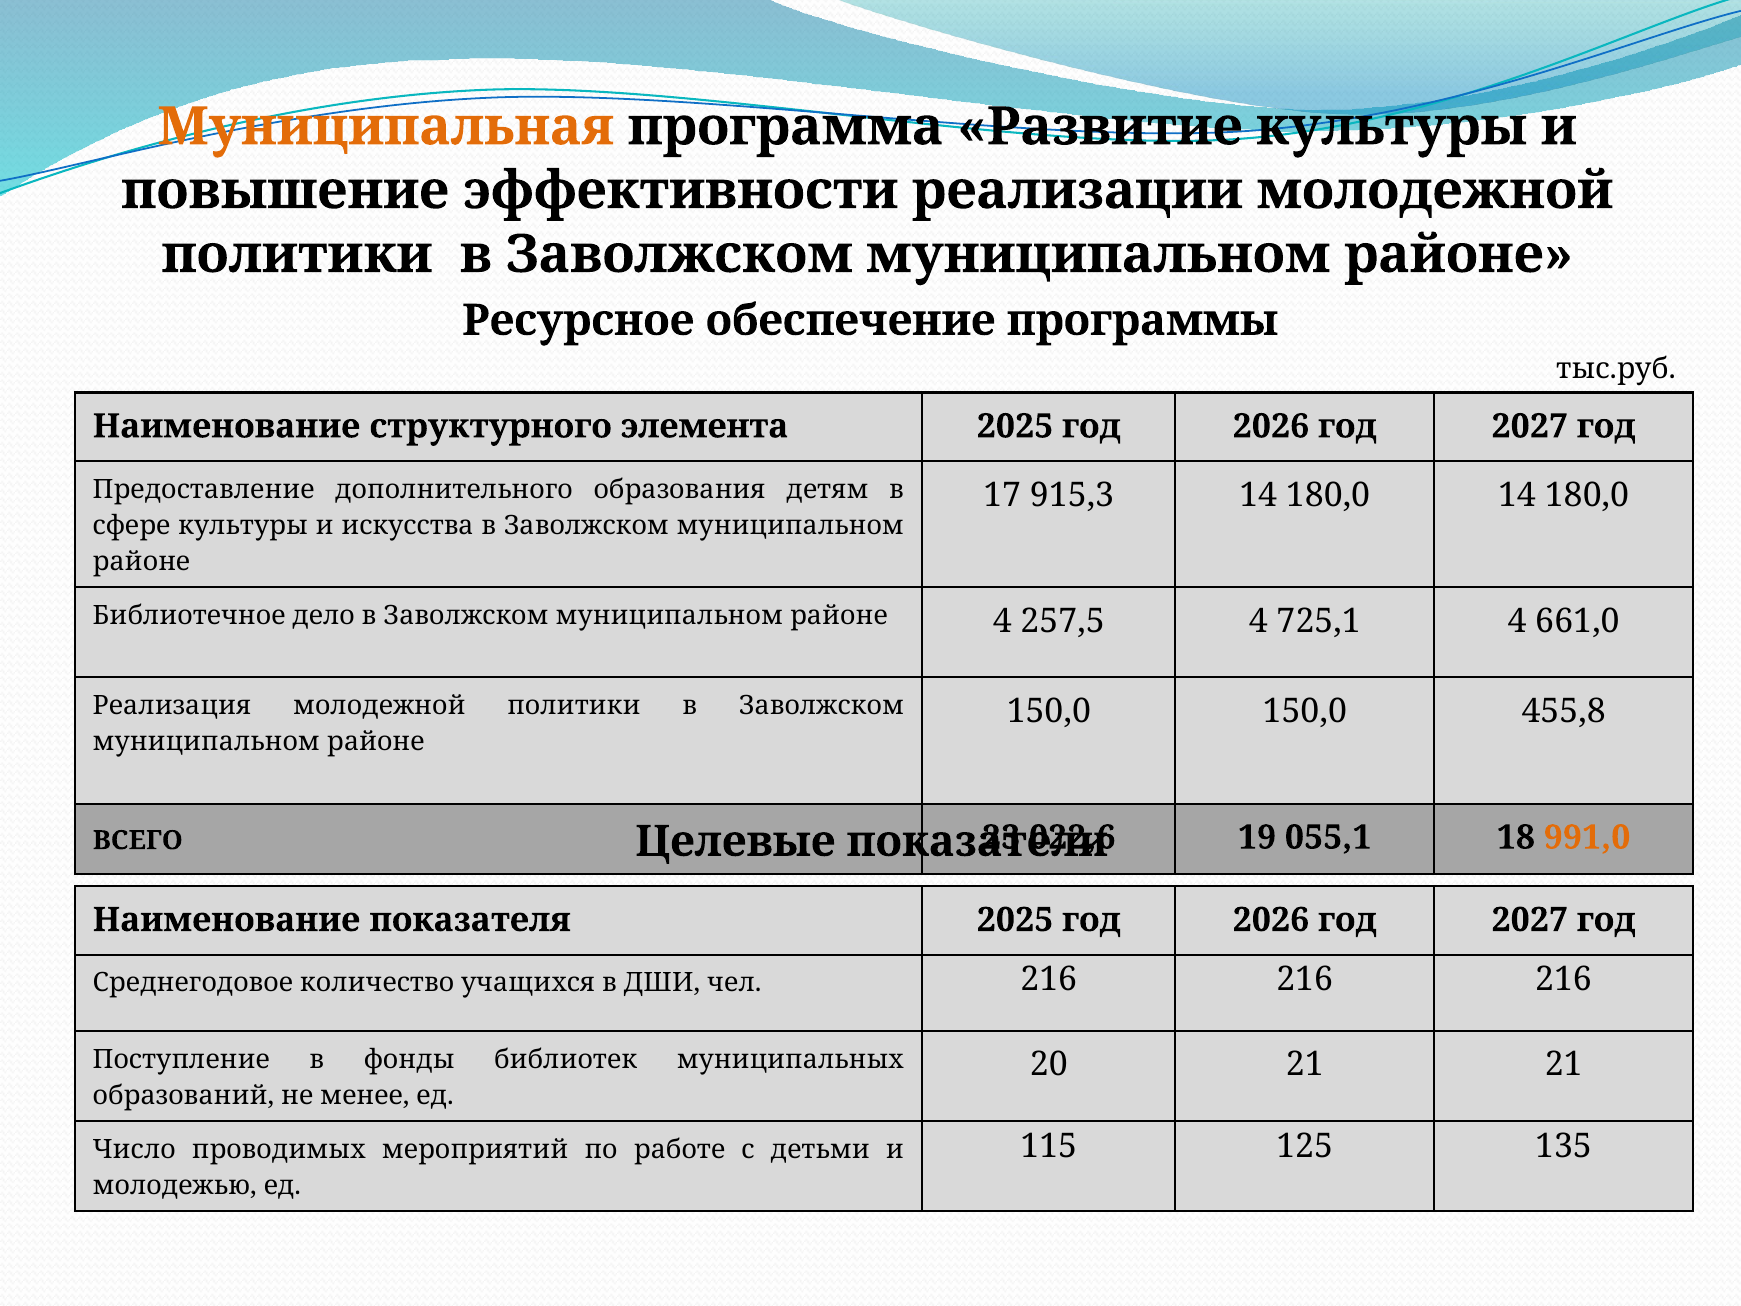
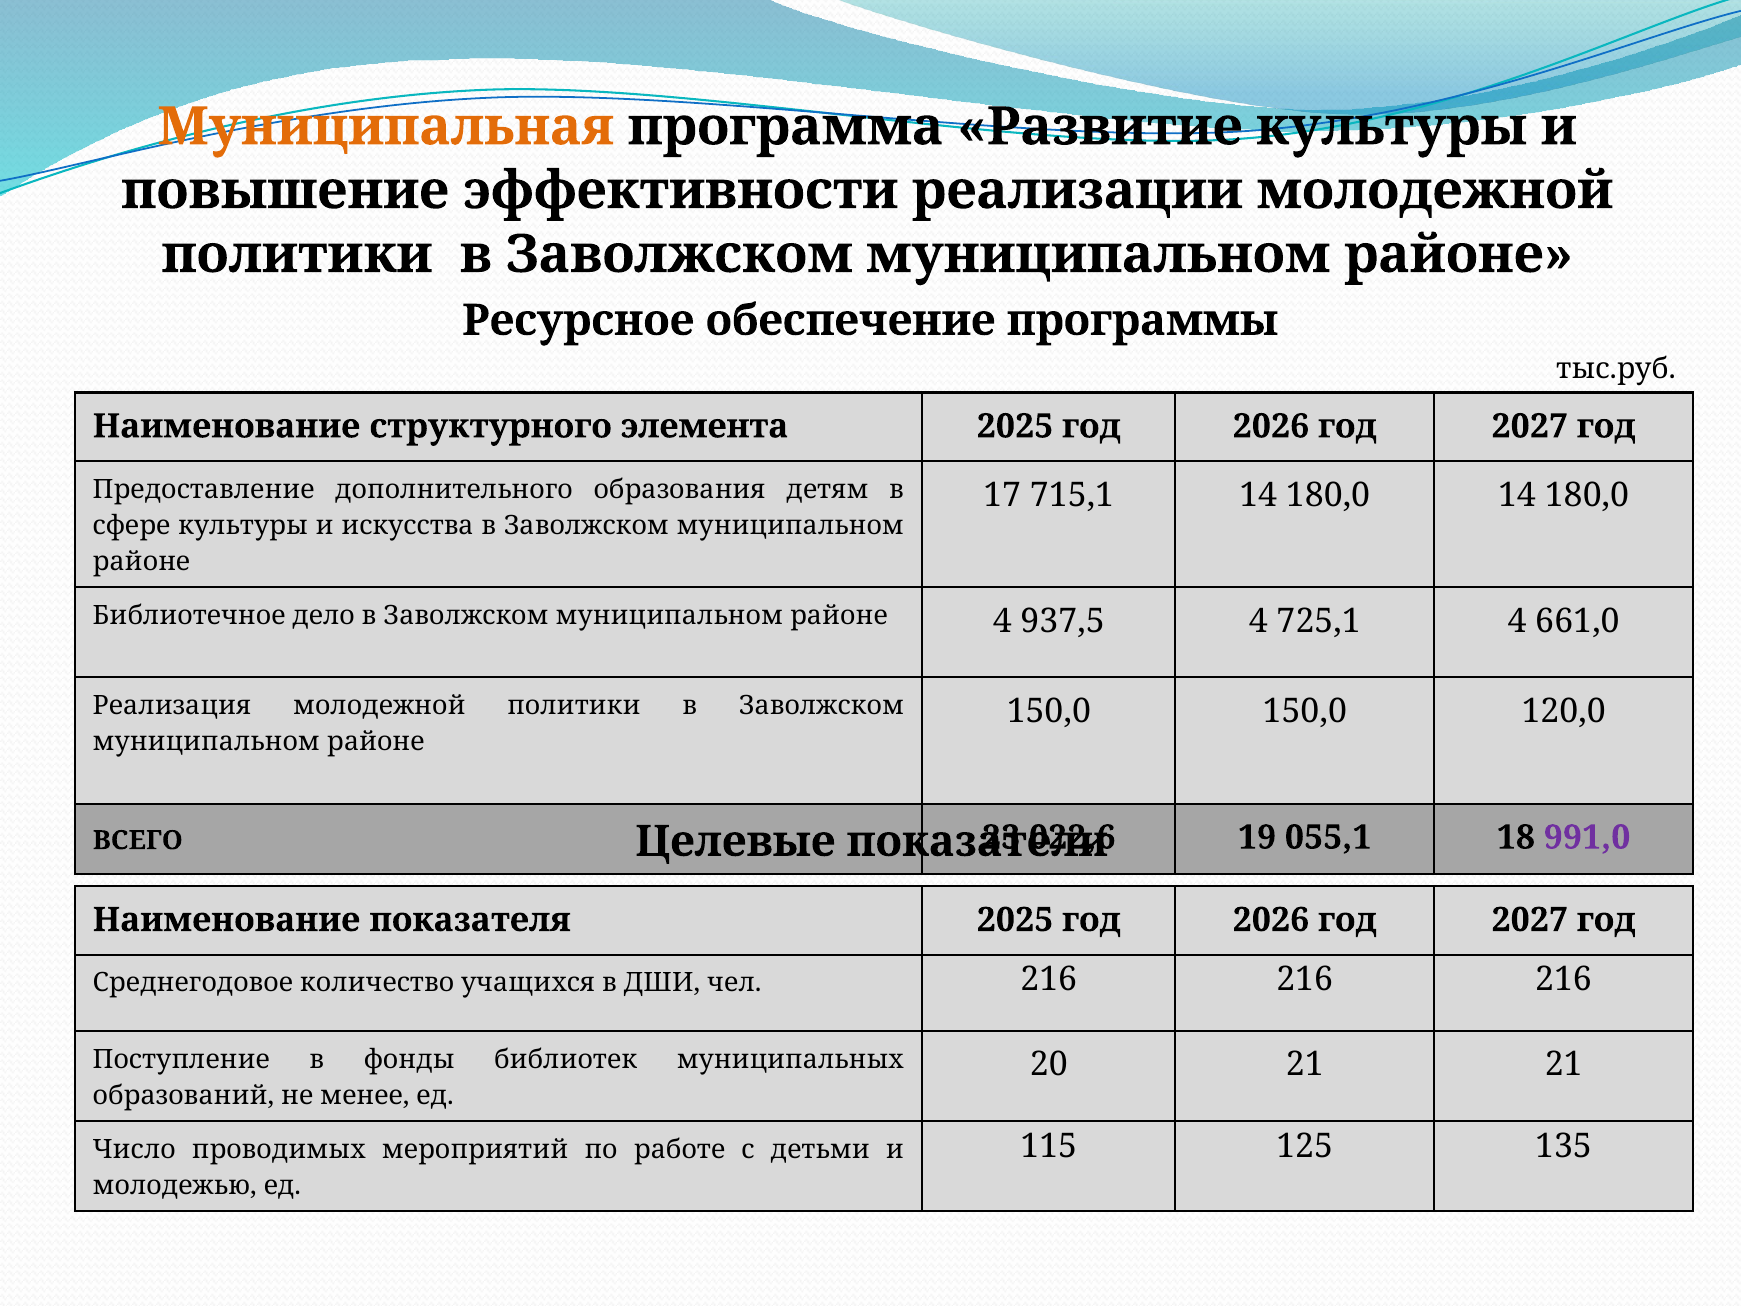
915,3: 915,3 -> 715,1
257,5: 257,5 -> 937,5
455,8: 455,8 -> 120,0
991,0 colour: orange -> purple
